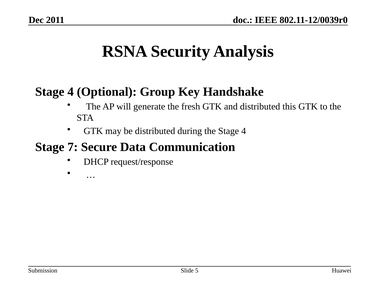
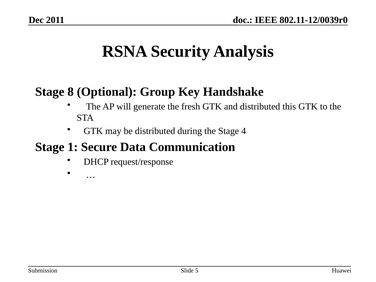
4 at (71, 92): 4 -> 8
7: 7 -> 1
